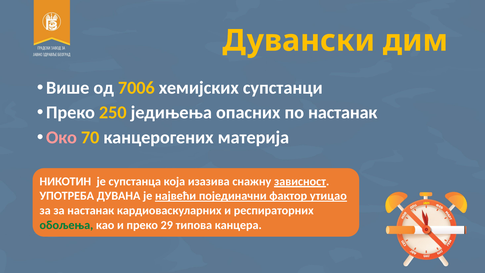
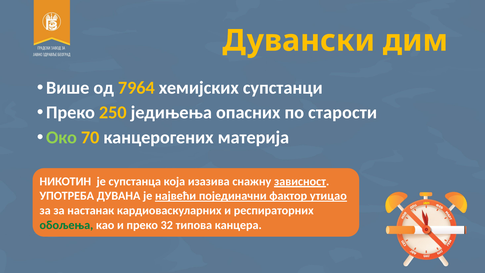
7006: 7006 -> 7964
по настанак: настанак -> старости
Око colour: pink -> light green
29: 29 -> 32
